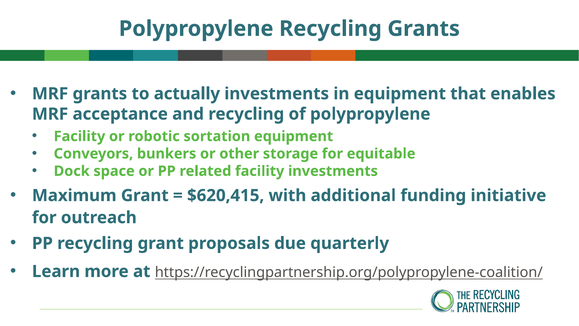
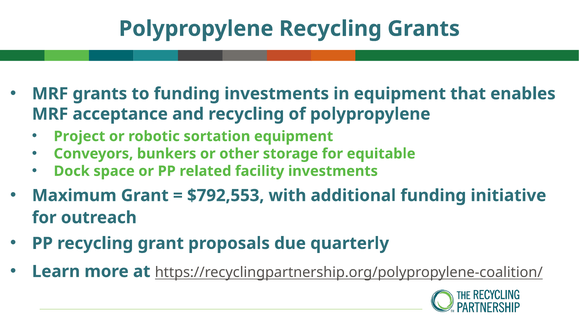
to actually: actually -> funding
Facility at (79, 136): Facility -> Project
$620,415: $620,415 -> $792,553
